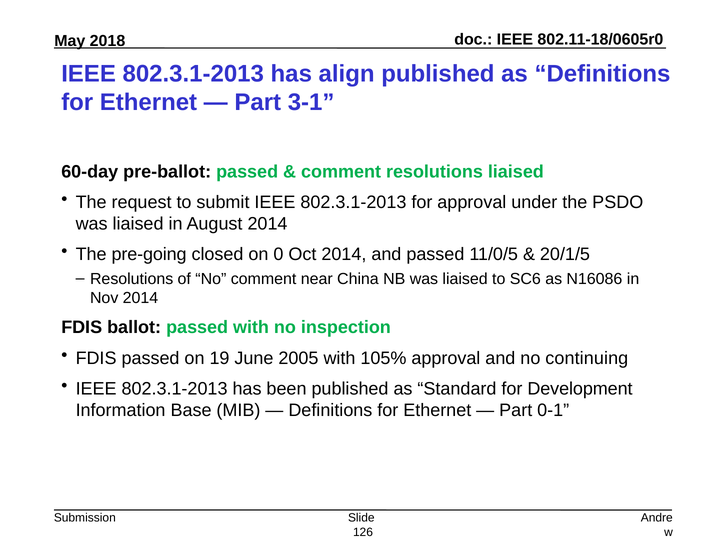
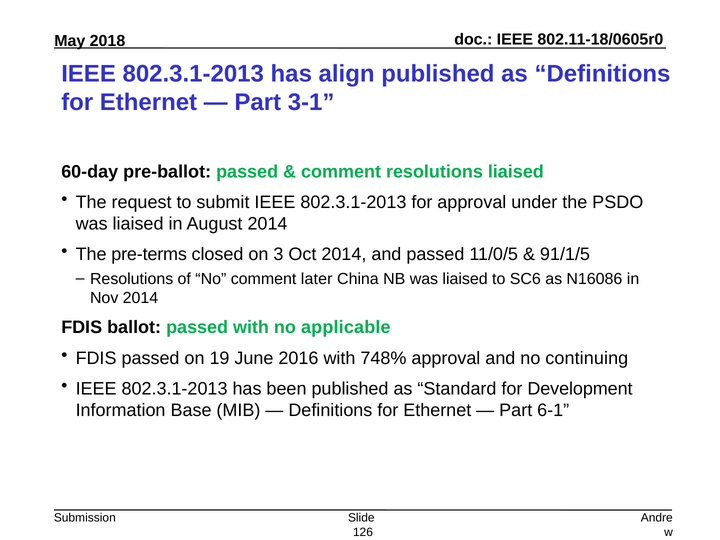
pre-going: pre-going -> pre-terms
0: 0 -> 3
20/1/5: 20/1/5 -> 91/1/5
near: near -> later
inspection: inspection -> applicable
2005: 2005 -> 2016
105%: 105% -> 748%
0-1: 0-1 -> 6-1
